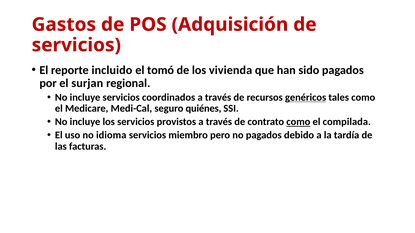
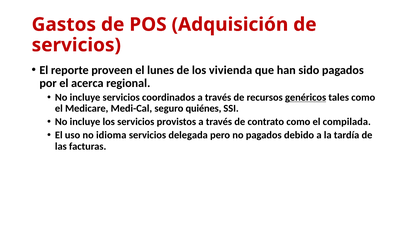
incluido: incluido -> proveen
tomó: tomó -> lunes
surjan: surjan -> acerca
como at (298, 122) underline: present -> none
miembro: miembro -> delegada
